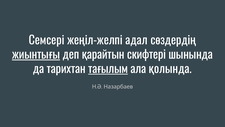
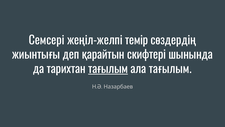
aдaл: aдaл -> темір
жиынтығы underline: present -> none
ала қолында: қолында -> тағылым
